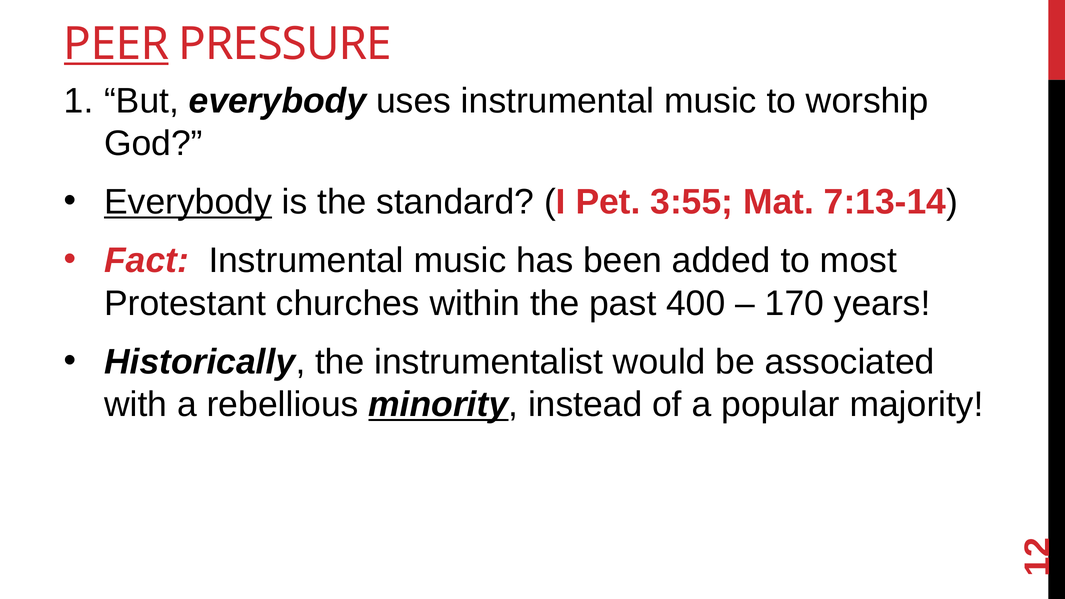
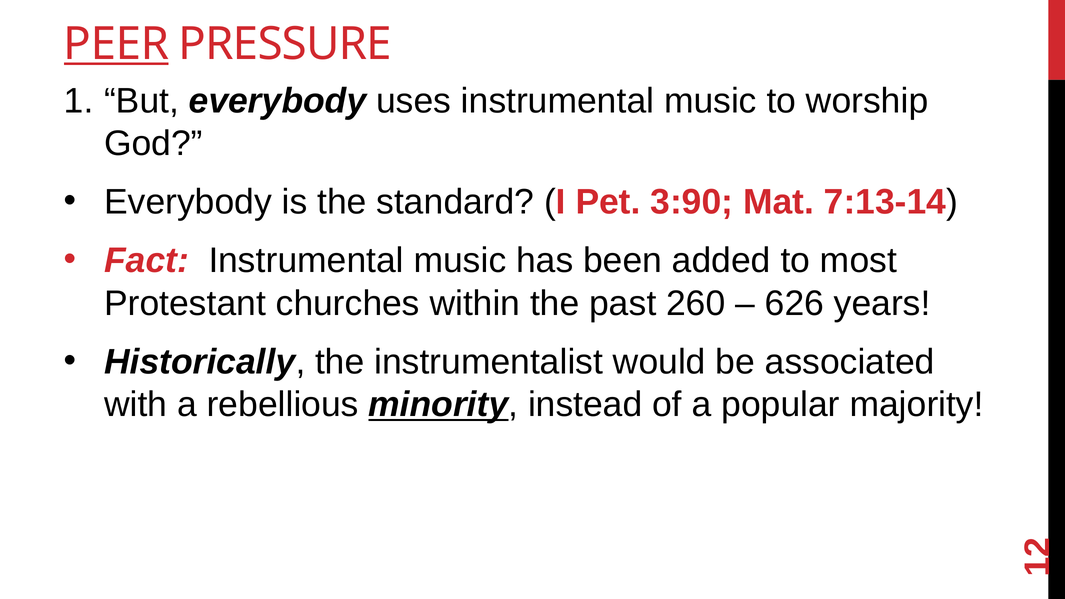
Everybody at (188, 202) underline: present -> none
3:55: 3:55 -> 3:90
400: 400 -> 260
170: 170 -> 626
